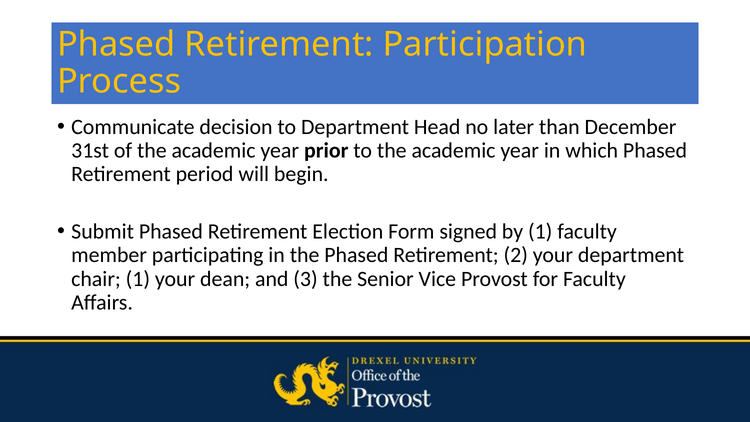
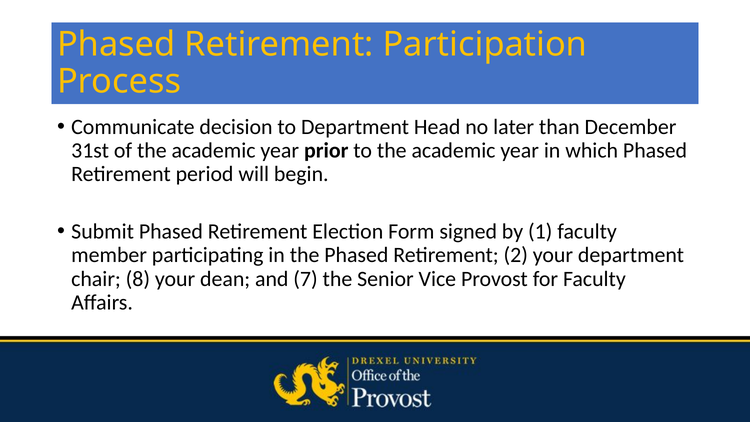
chair 1: 1 -> 8
3: 3 -> 7
